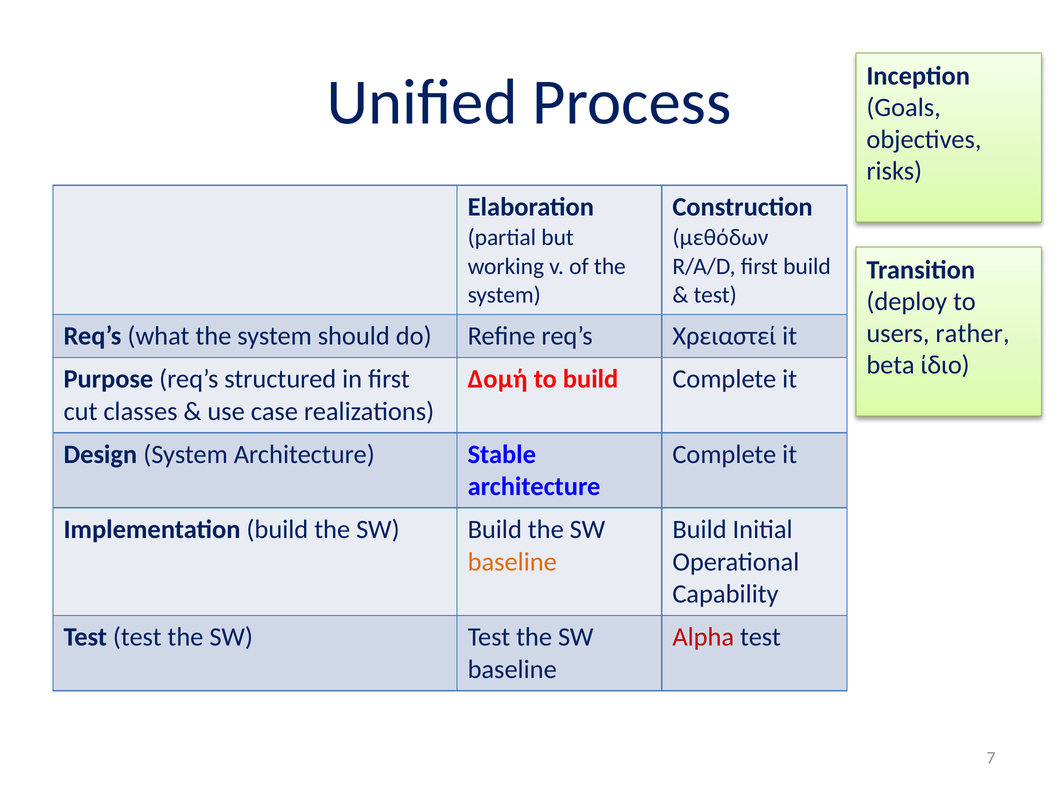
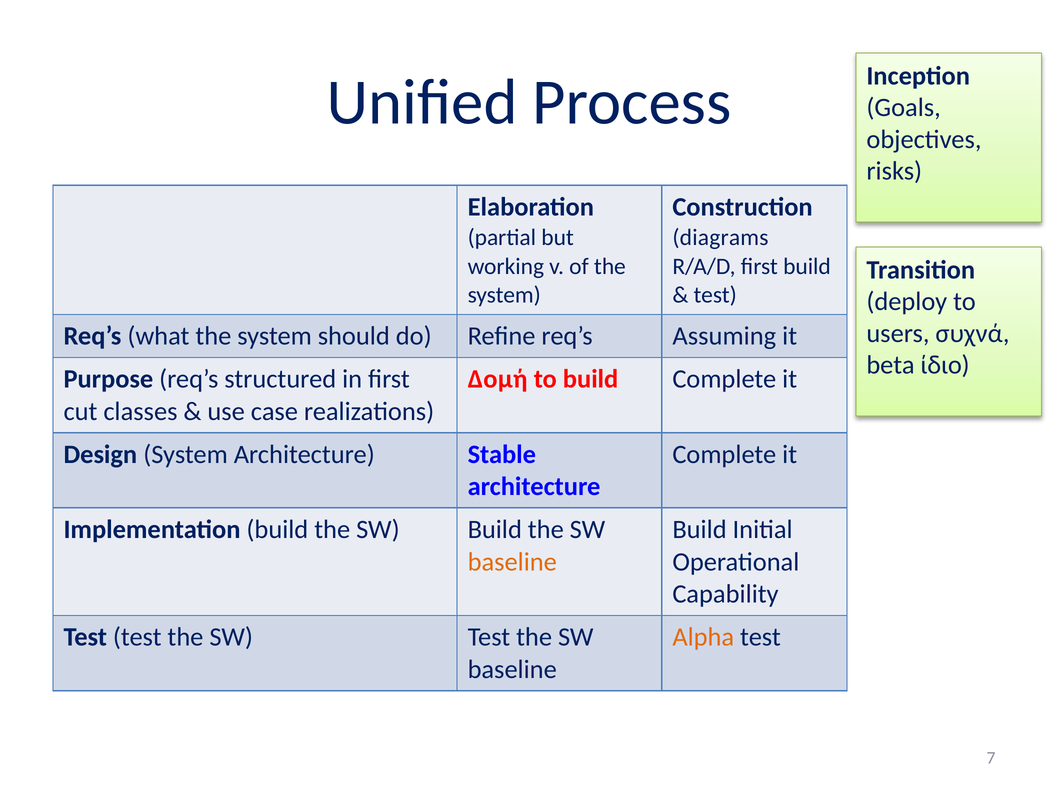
μεθόδων: μεθόδων -> diagrams
rather: rather -> συχνά
Χρειαστεί: Χρειαστεί -> Assuming
Alpha colour: red -> orange
